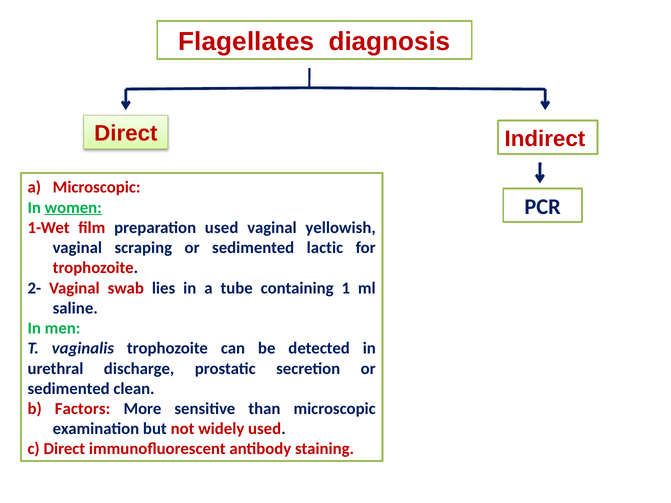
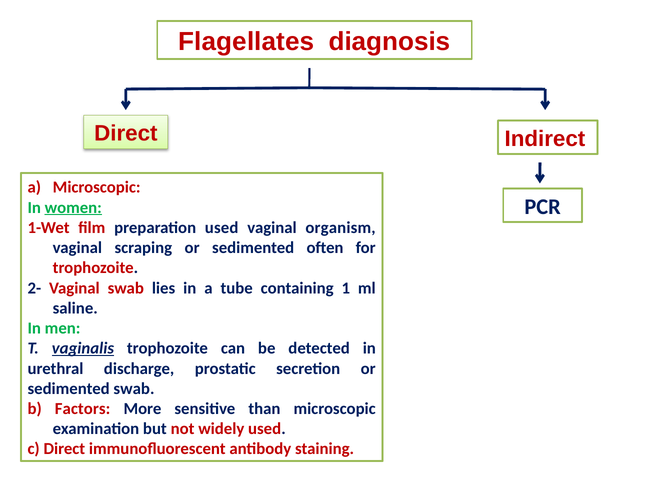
yellowish: yellowish -> organism
lactic: lactic -> often
vaginalis underline: none -> present
sedimented clean: clean -> swab
